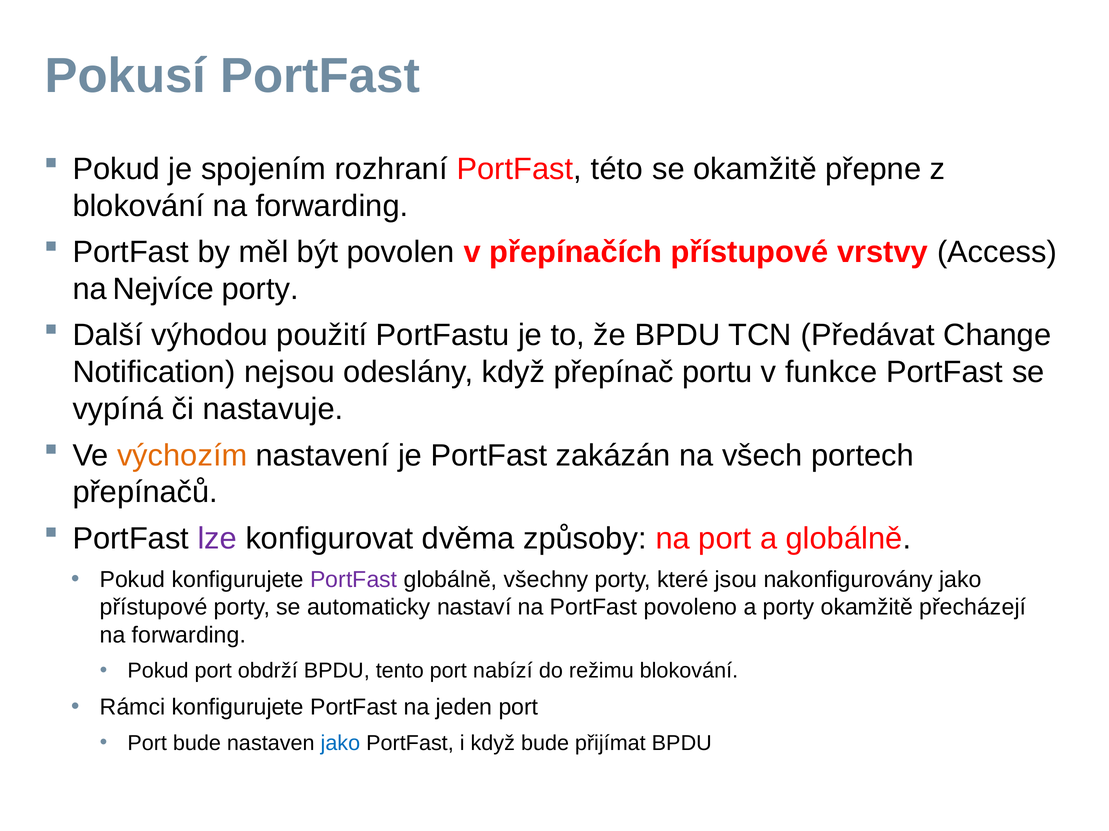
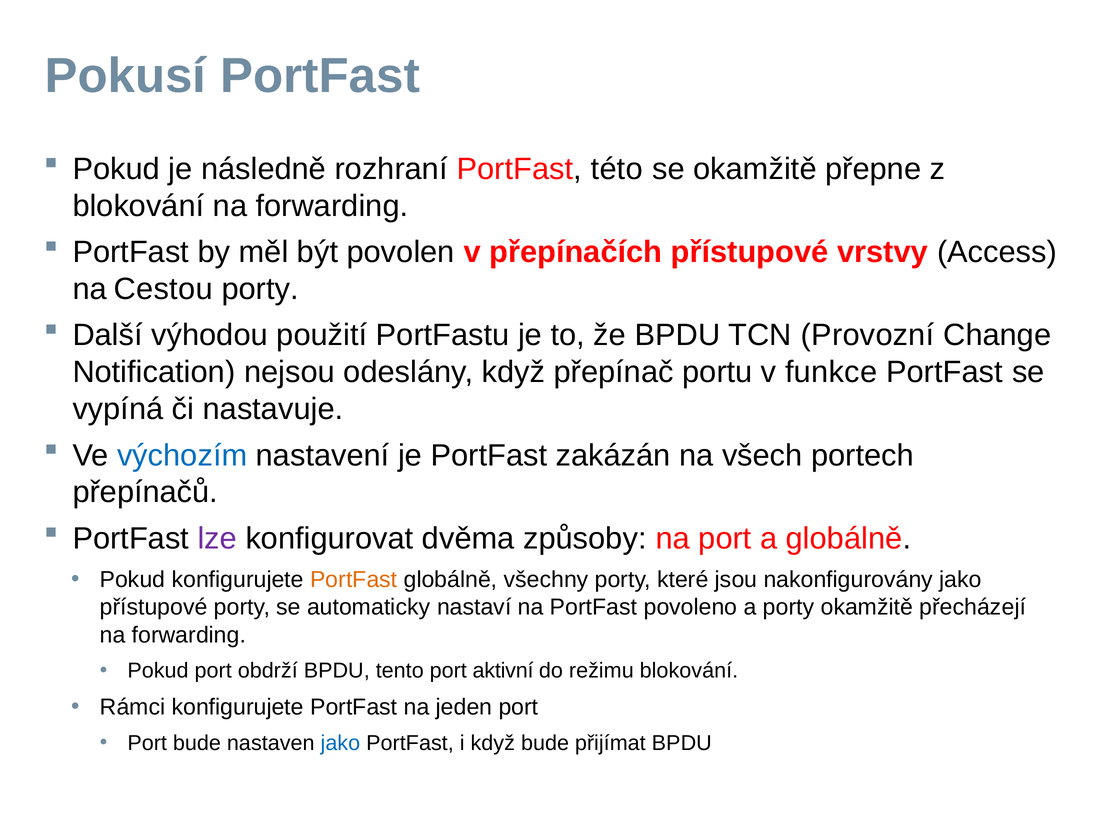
spojením: spojením -> následně
Nejvíce: Nejvíce -> Cestou
Předávat: Předávat -> Provozní
výchozím colour: orange -> blue
PortFast at (354, 580) colour: purple -> orange
nabízí: nabízí -> aktivní
